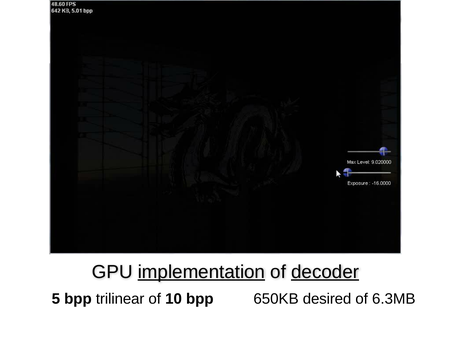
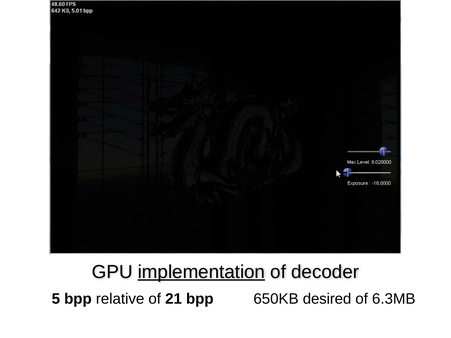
decoder underline: present -> none
trilinear: trilinear -> relative
10: 10 -> 21
